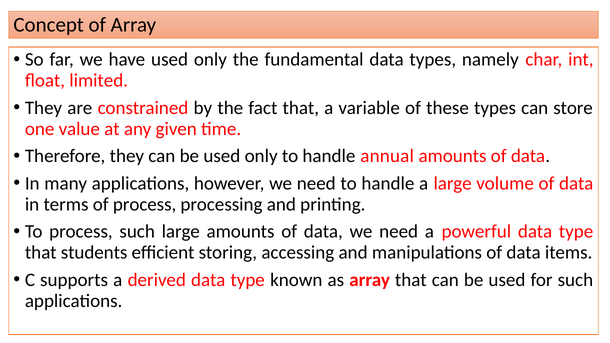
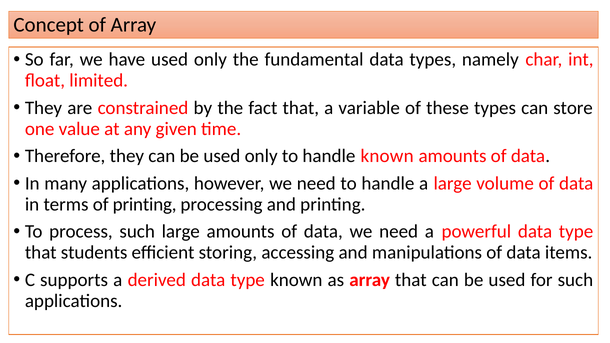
handle annual: annual -> known
of process: process -> printing
